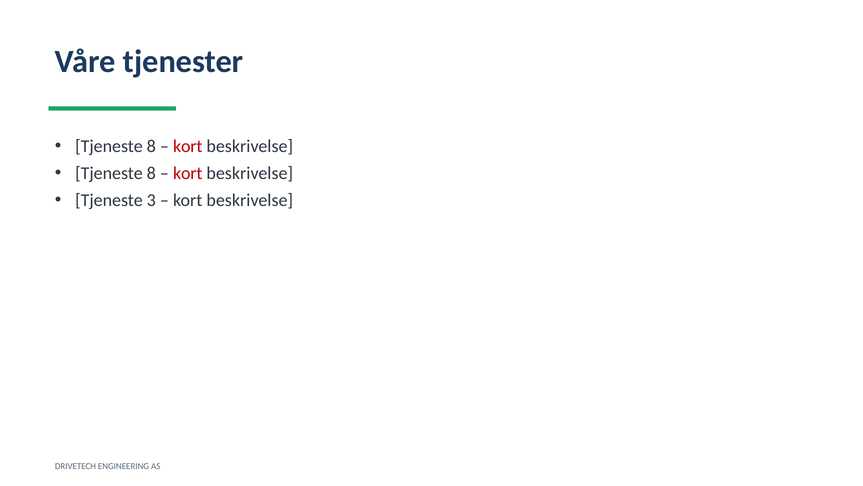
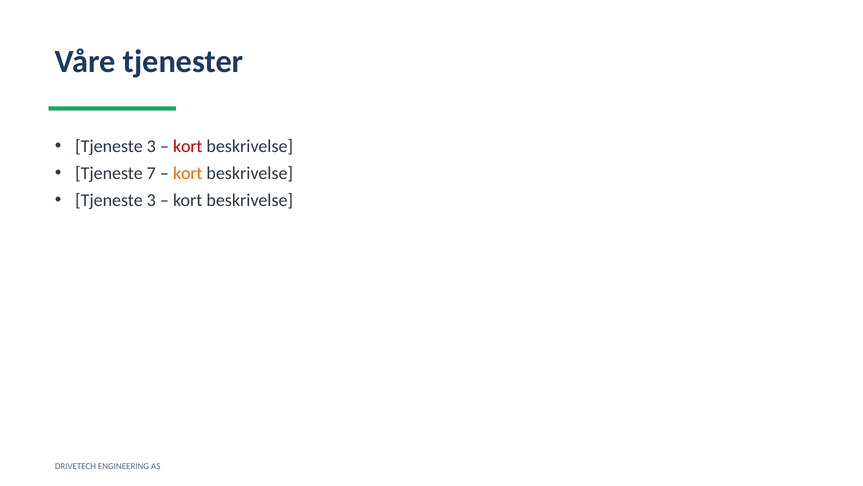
8 at (151, 146): 8 -> 3
8 at (151, 173): 8 -> 7
kort at (188, 173) colour: red -> orange
